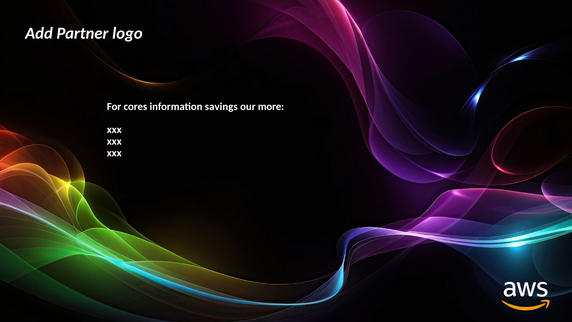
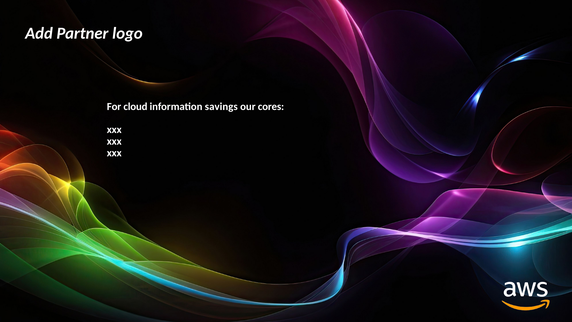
cores: cores -> cloud
more: more -> cores
